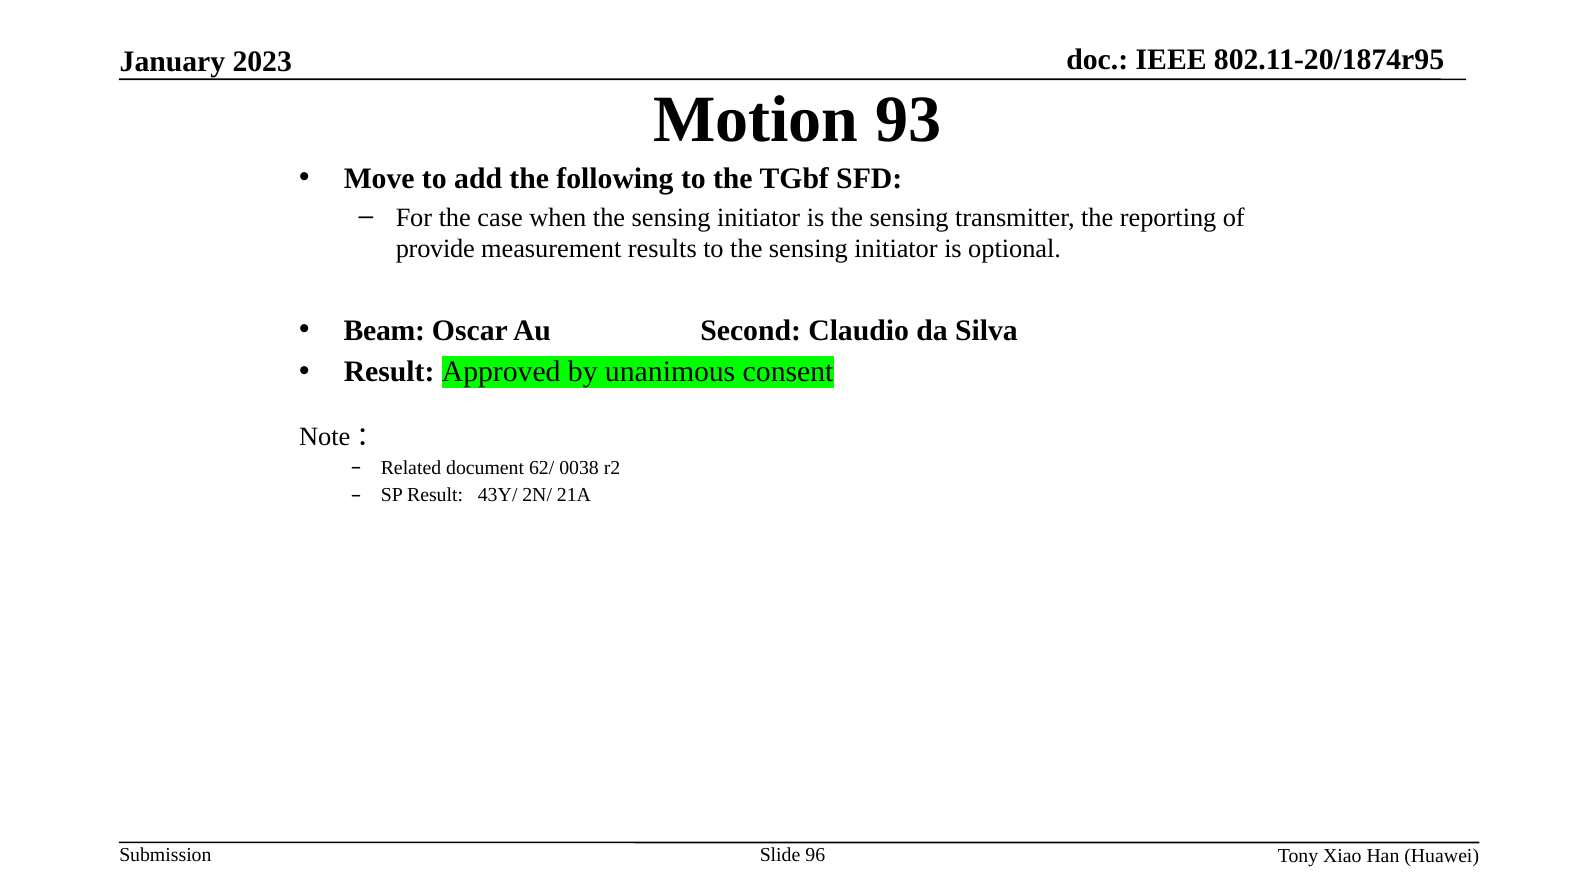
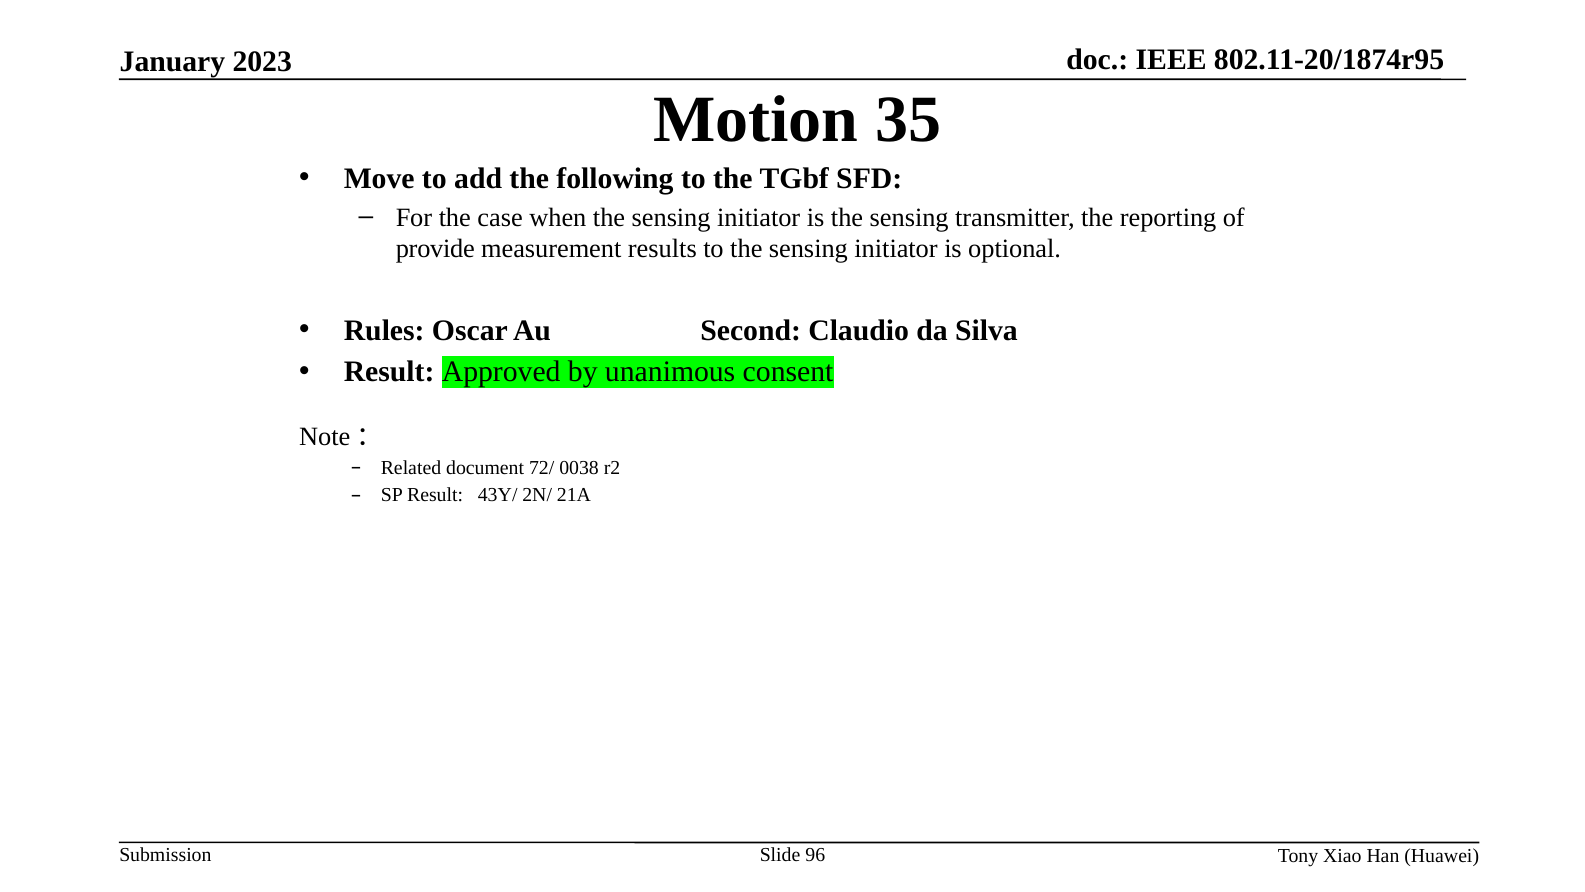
93: 93 -> 35
Beam: Beam -> Rules
62/: 62/ -> 72/
